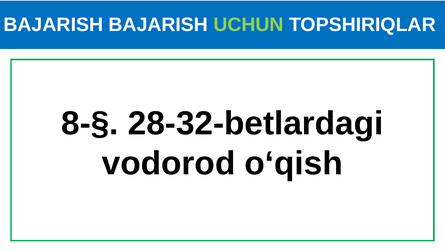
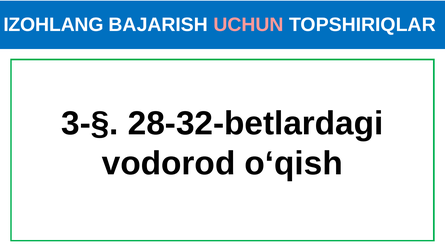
BAJARISH at (53, 25): BAJARISH -> IZOHLANG
UCHUN colour: light green -> pink
8-§: 8-§ -> 3-§
